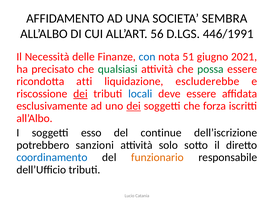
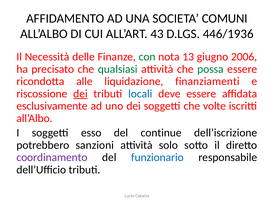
SEMBRA: SEMBRA -> COMUNI
56: 56 -> 43
446/1991: 446/1991 -> 446/1936
con colour: blue -> green
51: 51 -> 13
2021: 2021 -> 2006
atti: atti -> alle
escluderebbe: escluderebbe -> finanziamenti
dei at (134, 106) underline: present -> none
forza: forza -> volte
coordinamento colour: blue -> purple
funzionario colour: orange -> blue
